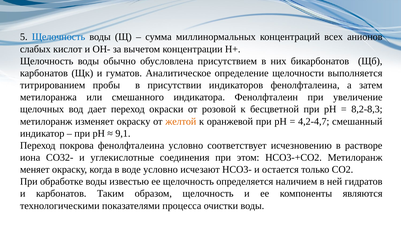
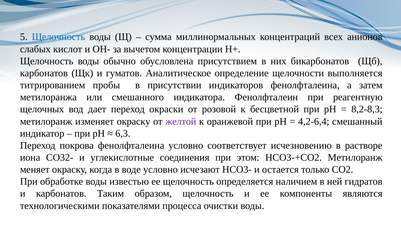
увеличение: увеличение -> реагентную
желтой colour: orange -> purple
4,2-4,7: 4,2-4,7 -> 4,2-6,4
9,1: 9,1 -> 6,3
